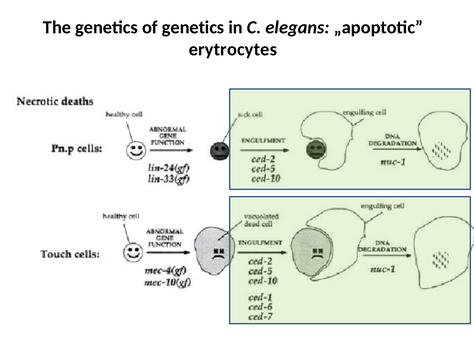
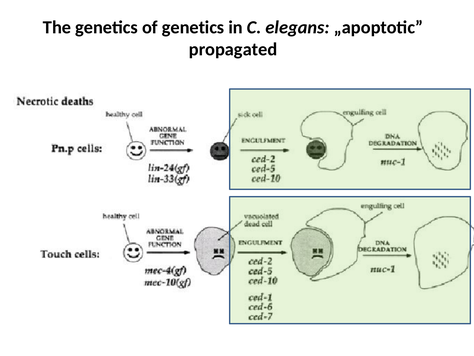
erytrocytes: erytrocytes -> propagated
